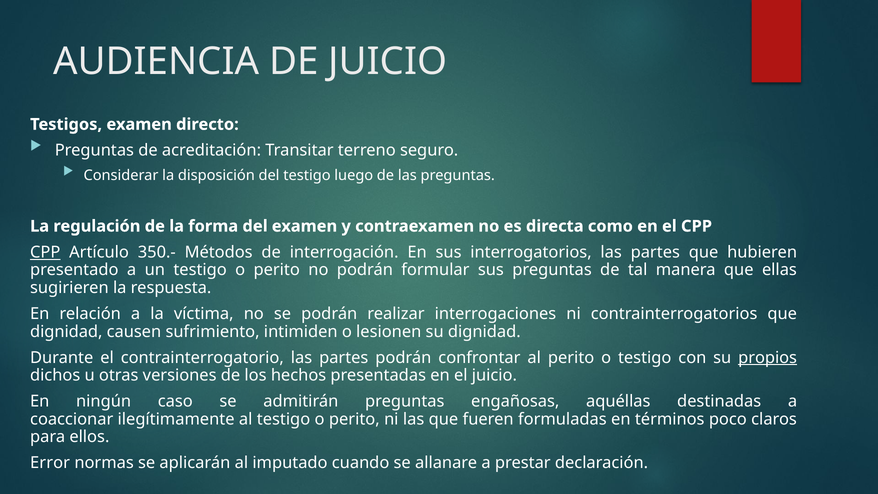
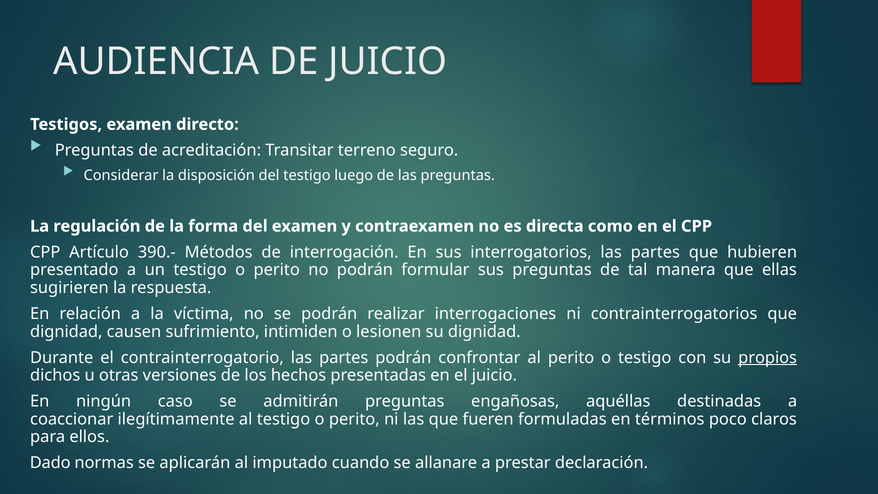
CPP at (45, 252) underline: present -> none
350.-: 350.- -> 390.-
Error: Error -> Dado
